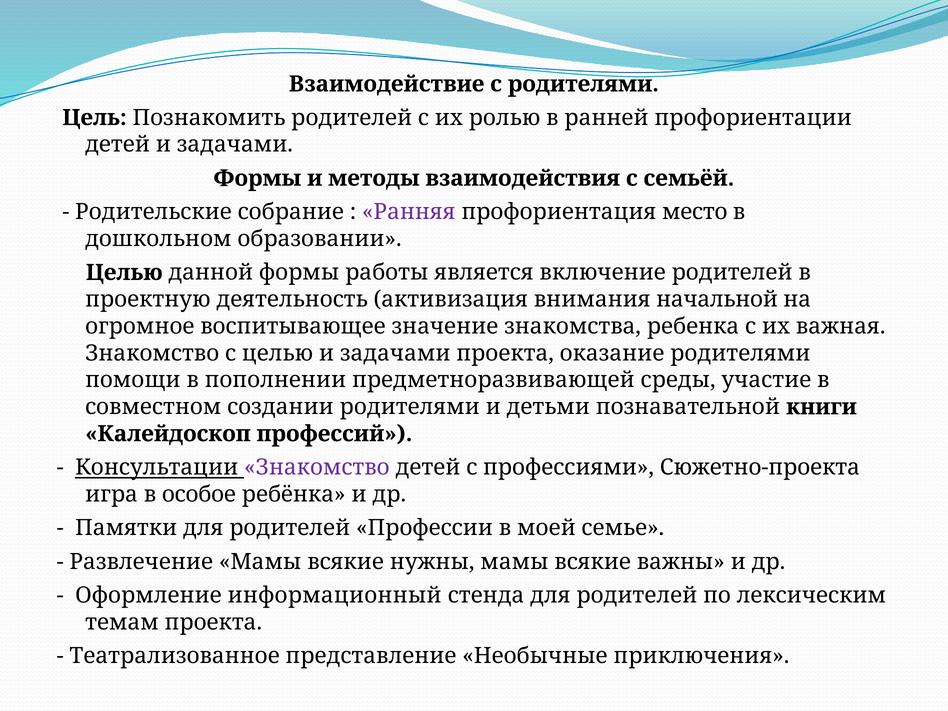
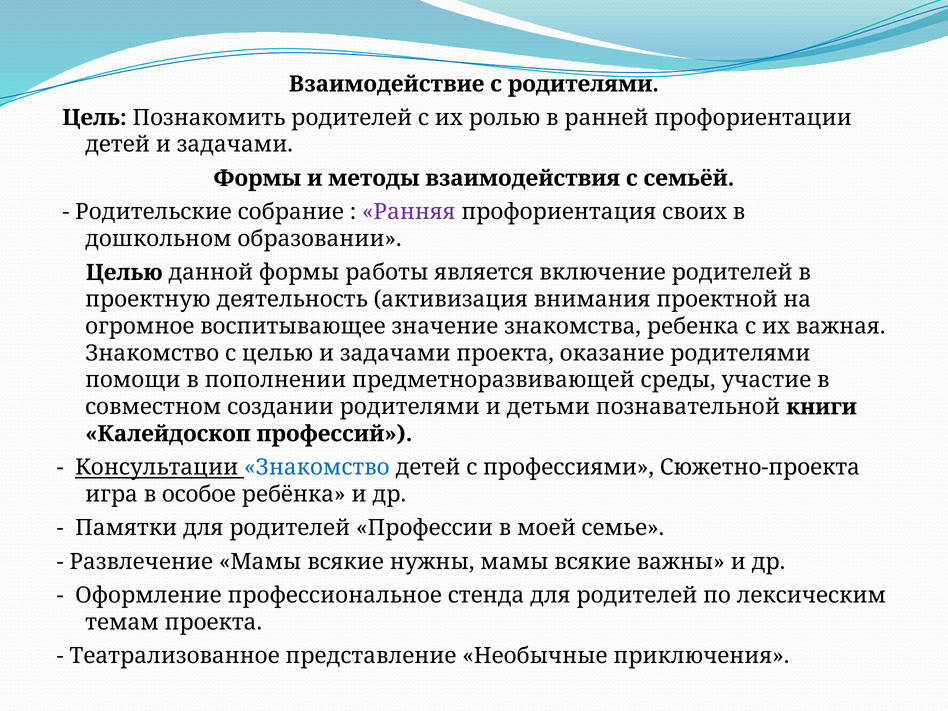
место: место -> своих
начальной: начальной -> проектной
Знакомство at (317, 468) colour: purple -> blue
информационный: информационный -> профессиональное
